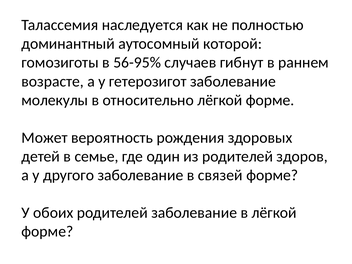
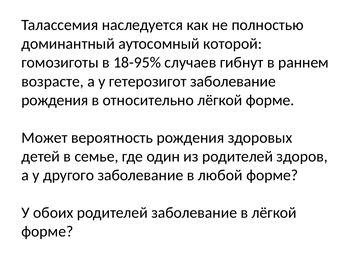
56-95%: 56-95% -> 18-95%
молекулы at (55, 100): молекулы -> рождения
связей: связей -> любой
